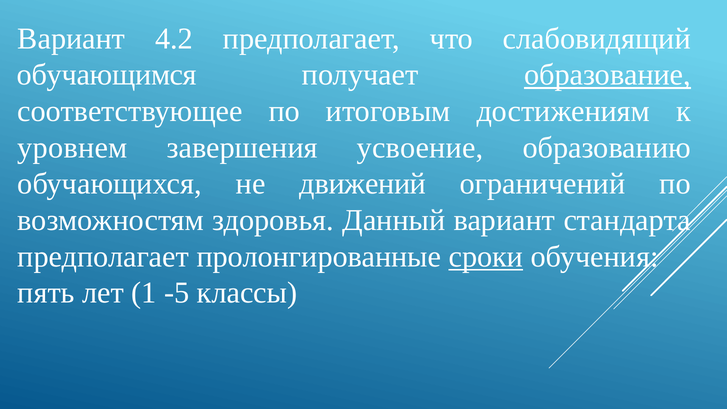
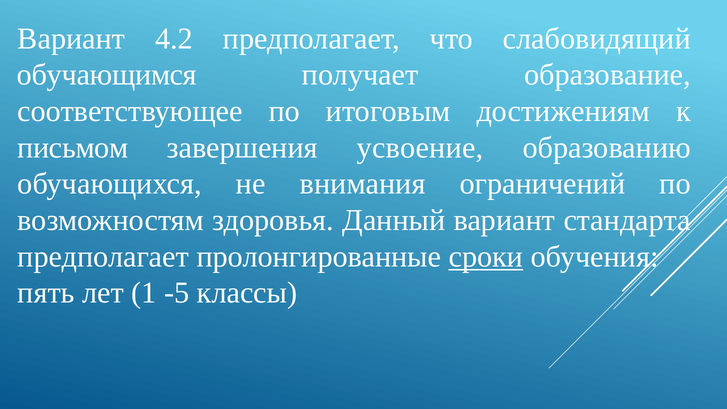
образование underline: present -> none
уровнем: уровнем -> письмом
движений: движений -> внимания
